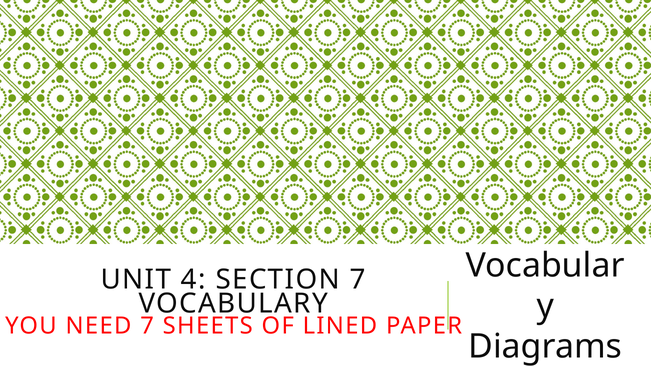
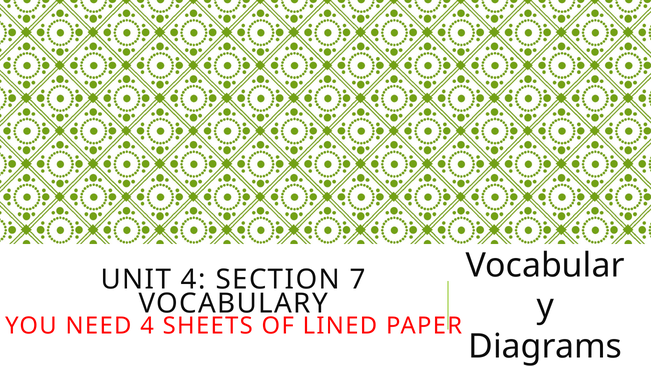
NEED 7: 7 -> 4
